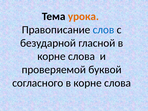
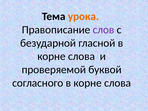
слов colour: blue -> purple
